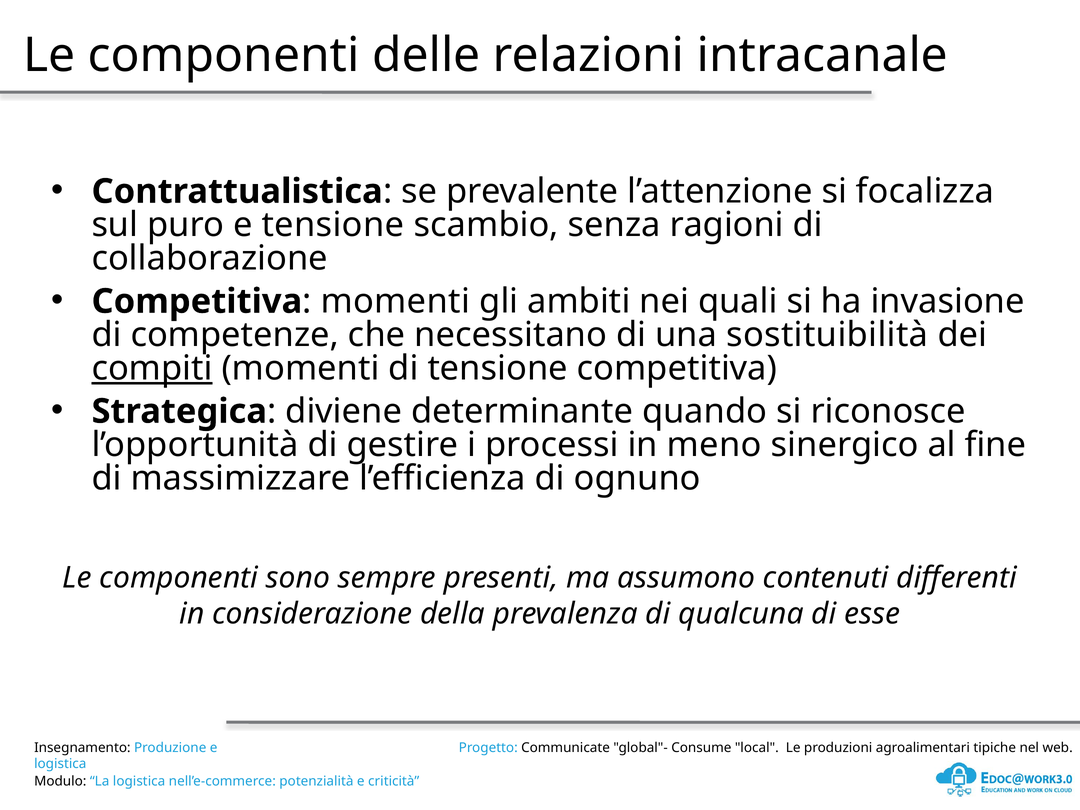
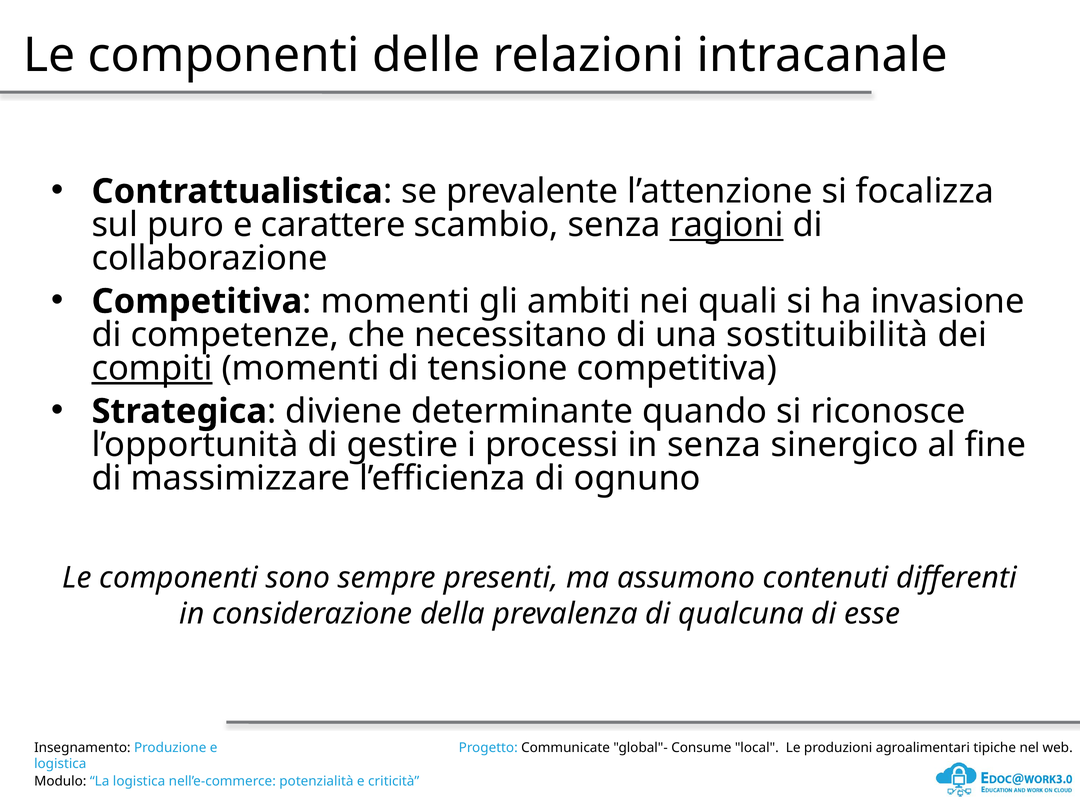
e tensione: tensione -> carattere
ragioni underline: none -> present
in meno: meno -> senza
